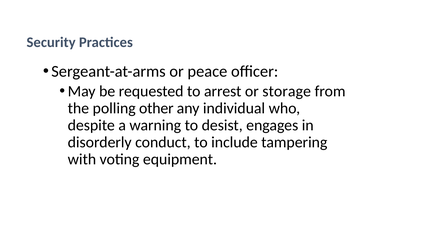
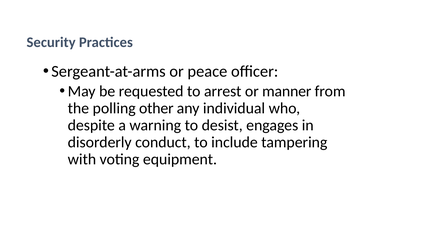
storage: storage -> manner
